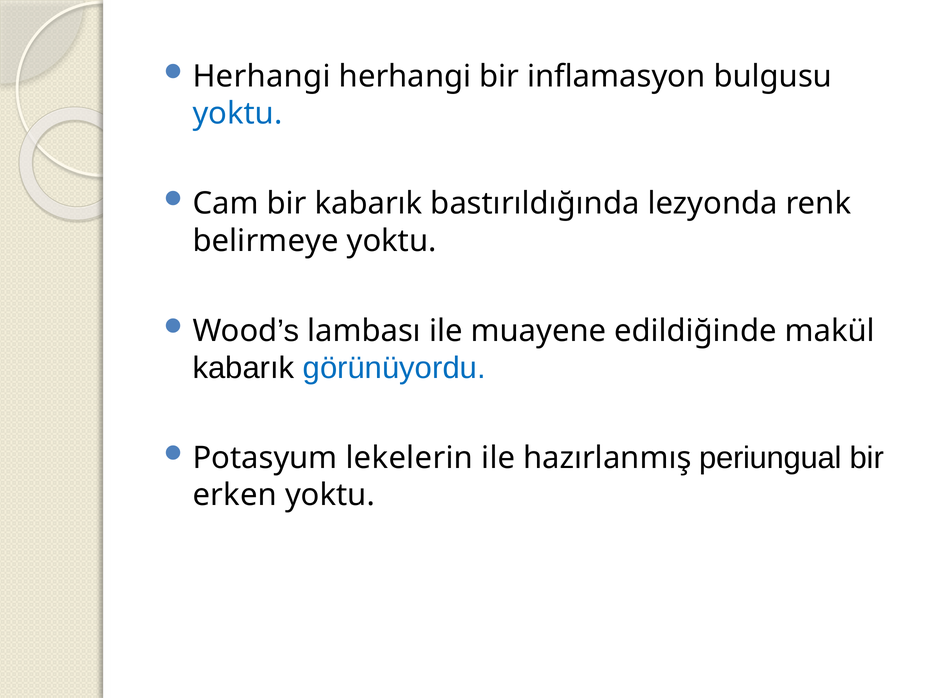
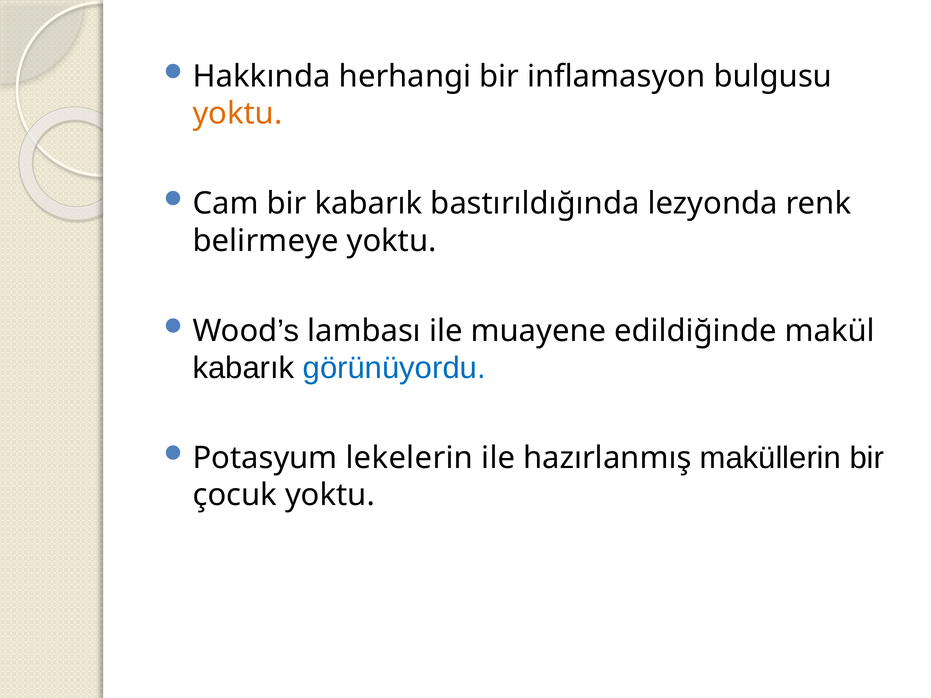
Herhangi at (262, 76): Herhangi -> Hakkında
yoktu at (237, 114) colour: blue -> orange
periungual: periungual -> maküllerin
erken: erken -> çocuk
